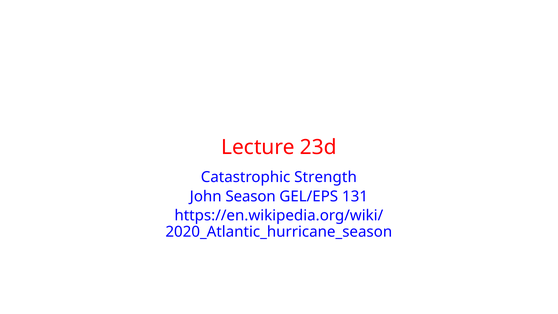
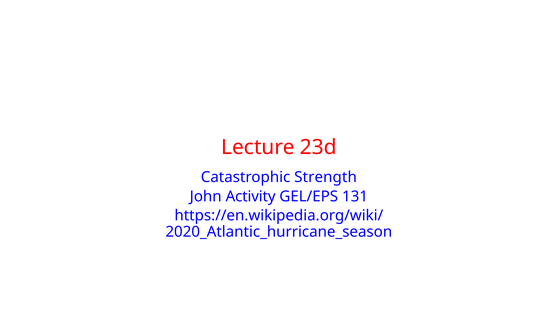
Season: Season -> Activity
